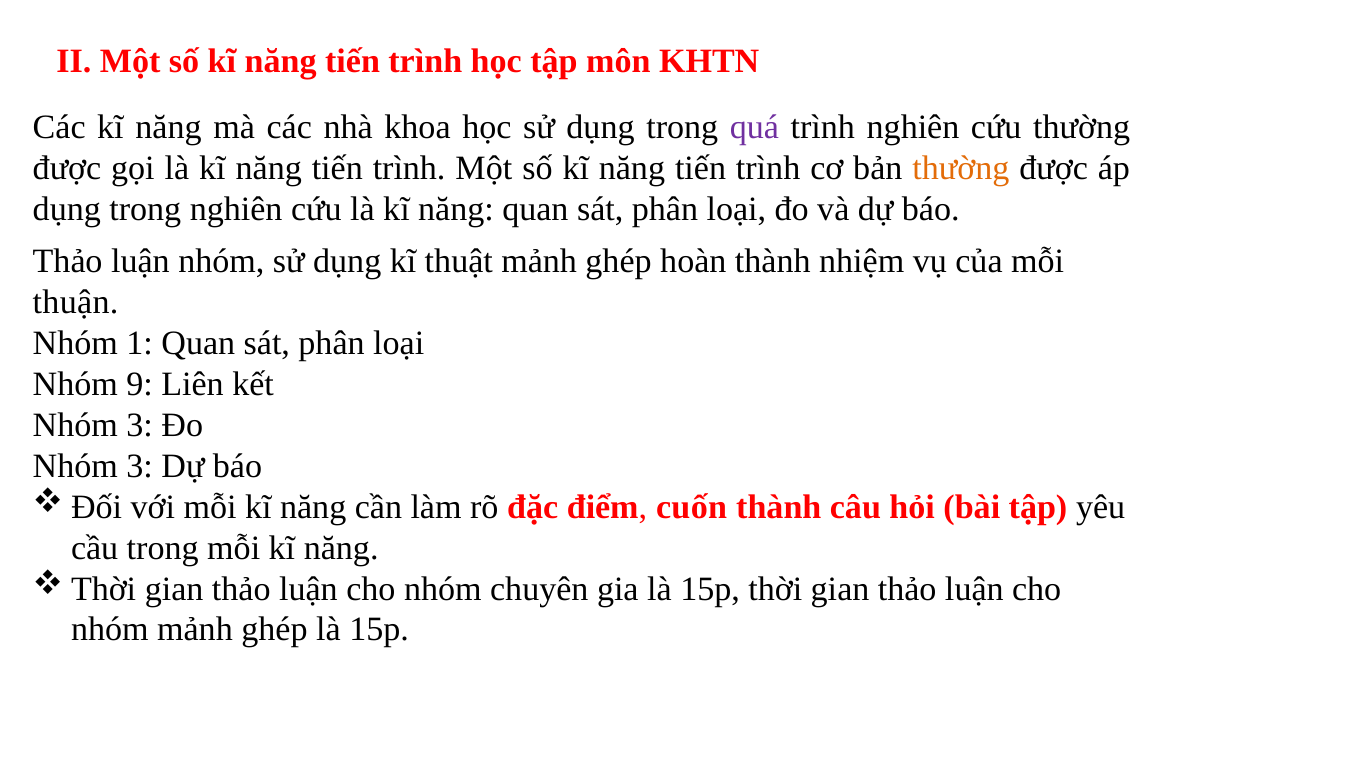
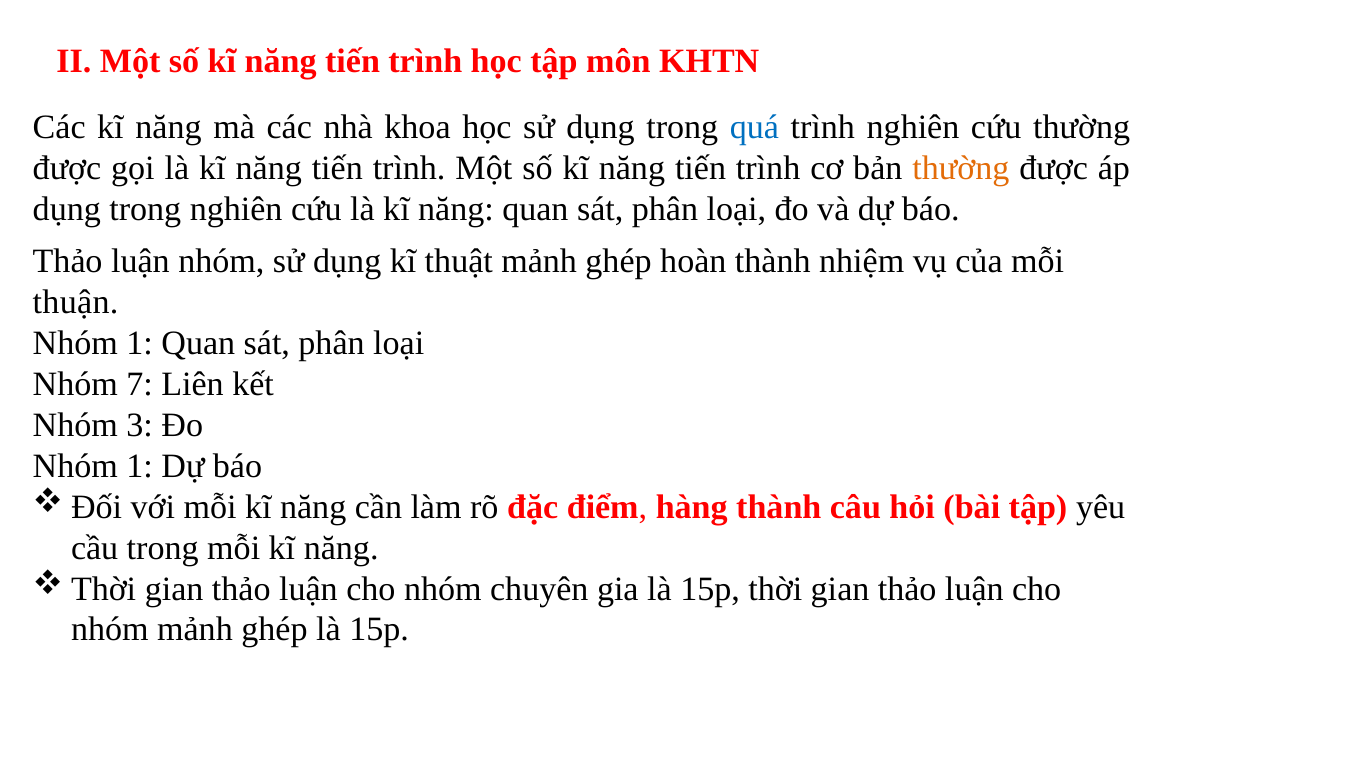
quá colour: purple -> blue
9: 9 -> 7
3 at (140, 466): 3 -> 1
cuốn: cuốn -> hàng
